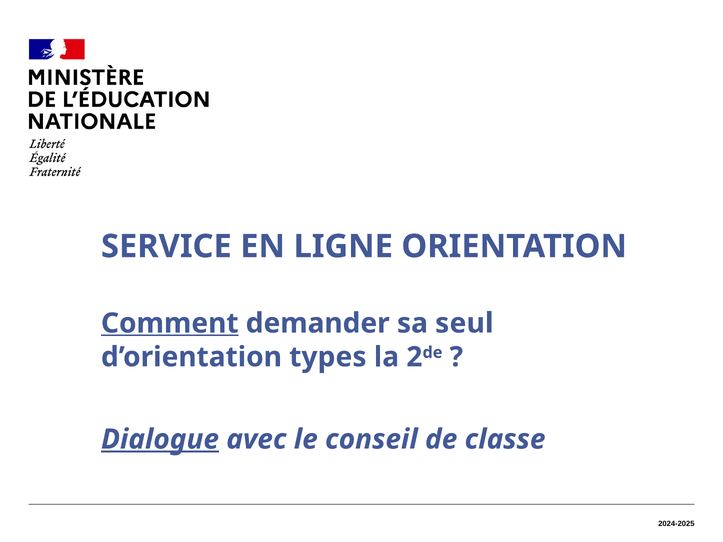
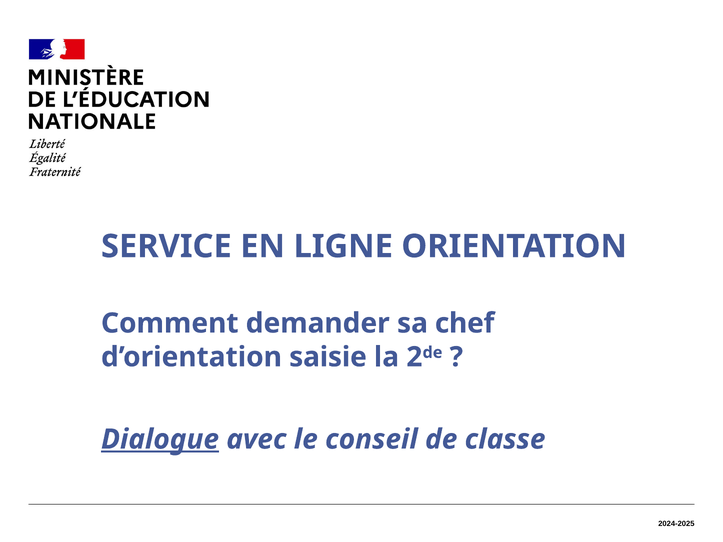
Comment underline: present -> none
seul: seul -> chef
types: types -> saisie
